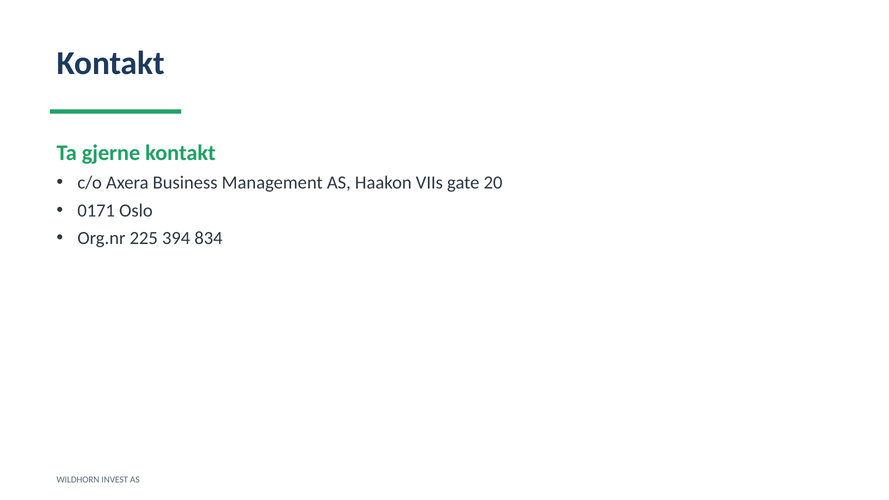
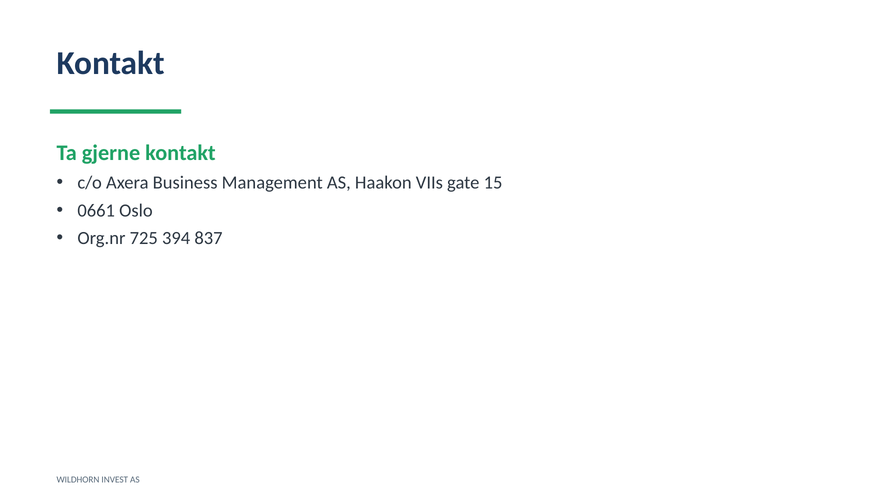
20: 20 -> 15
0171: 0171 -> 0661
225: 225 -> 725
834: 834 -> 837
